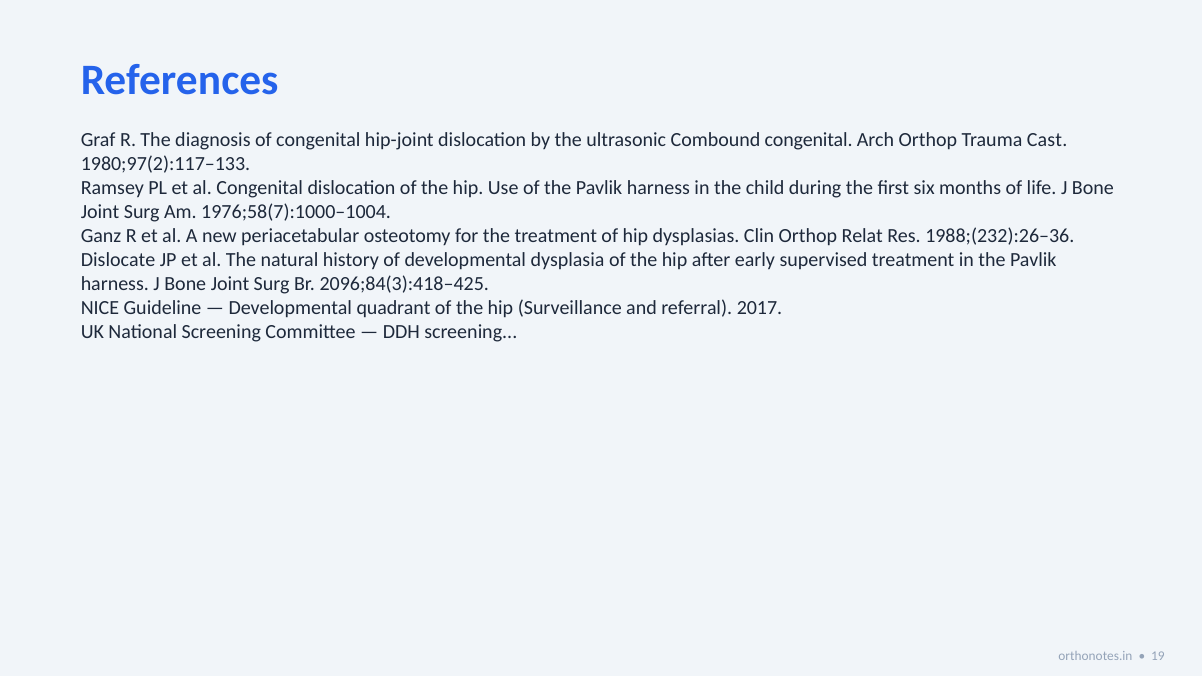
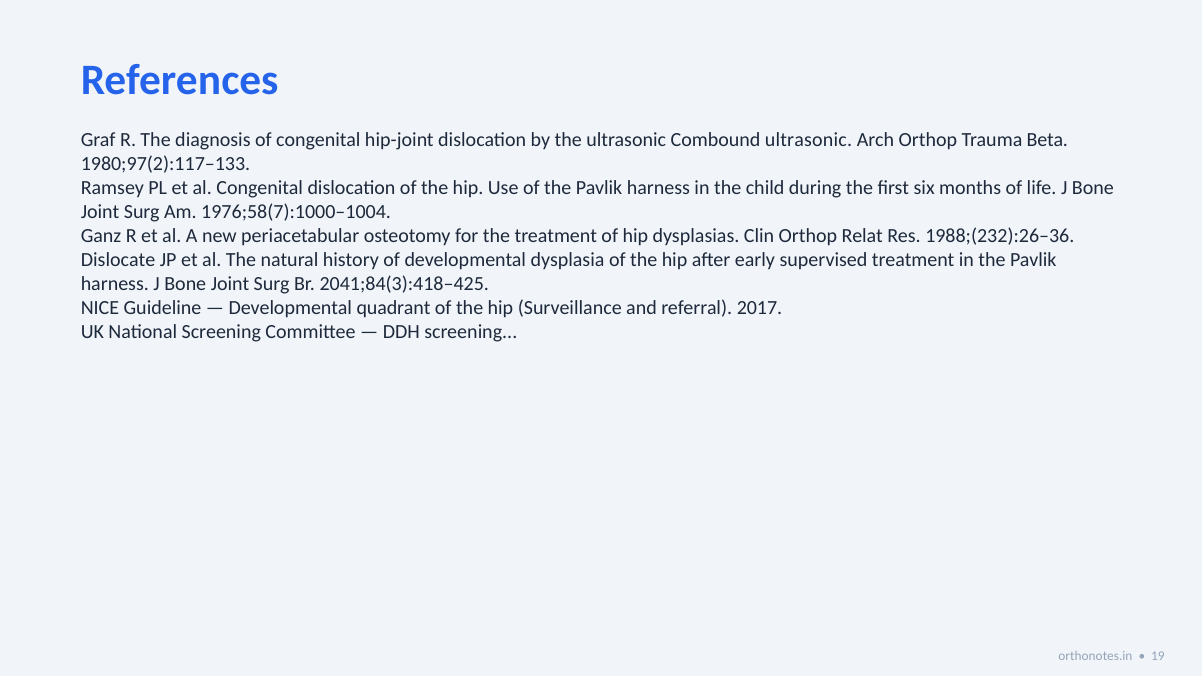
Combound congenital: congenital -> ultrasonic
Cast: Cast -> Beta
2096;84(3):418–425: 2096;84(3):418–425 -> 2041;84(3):418–425
